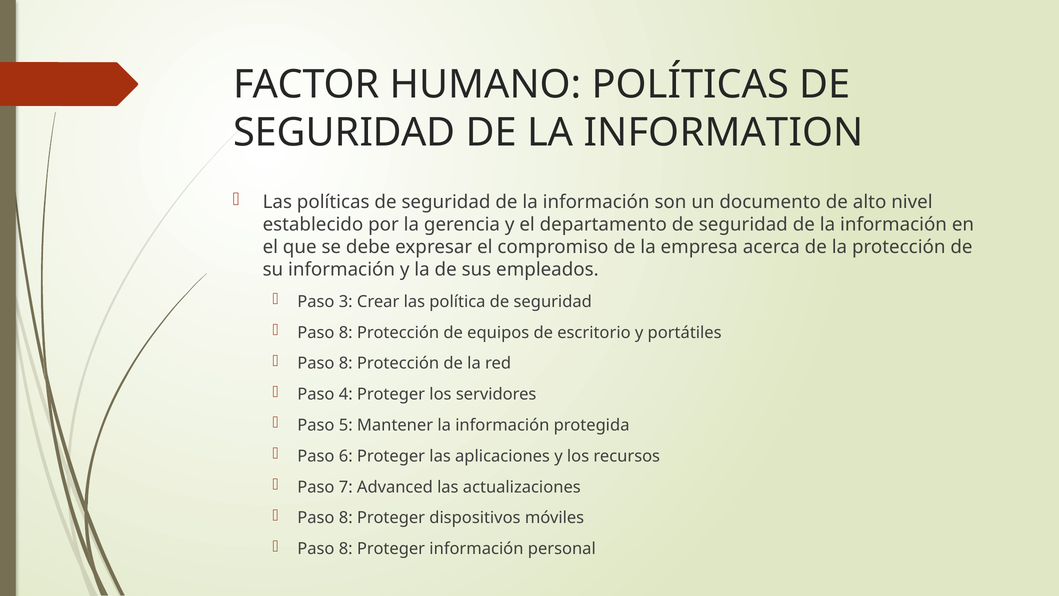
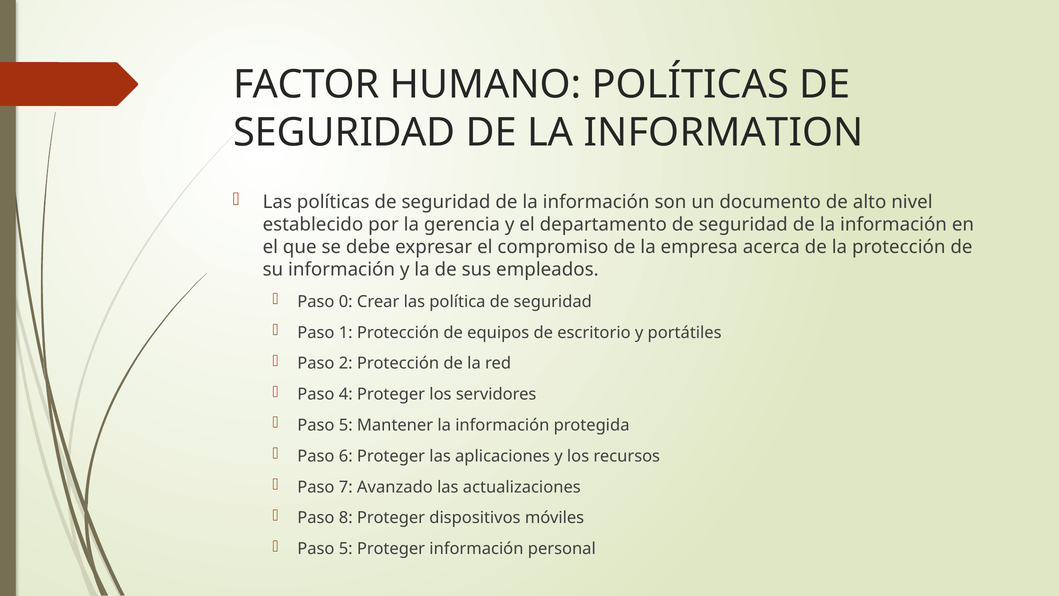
3: 3 -> 0
8 at (346, 332): 8 -> 1
8 at (346, 363): 8 -> 2
Advanced: Advanced -> Avanzado
8 at (346, 549): 8 -> 5
